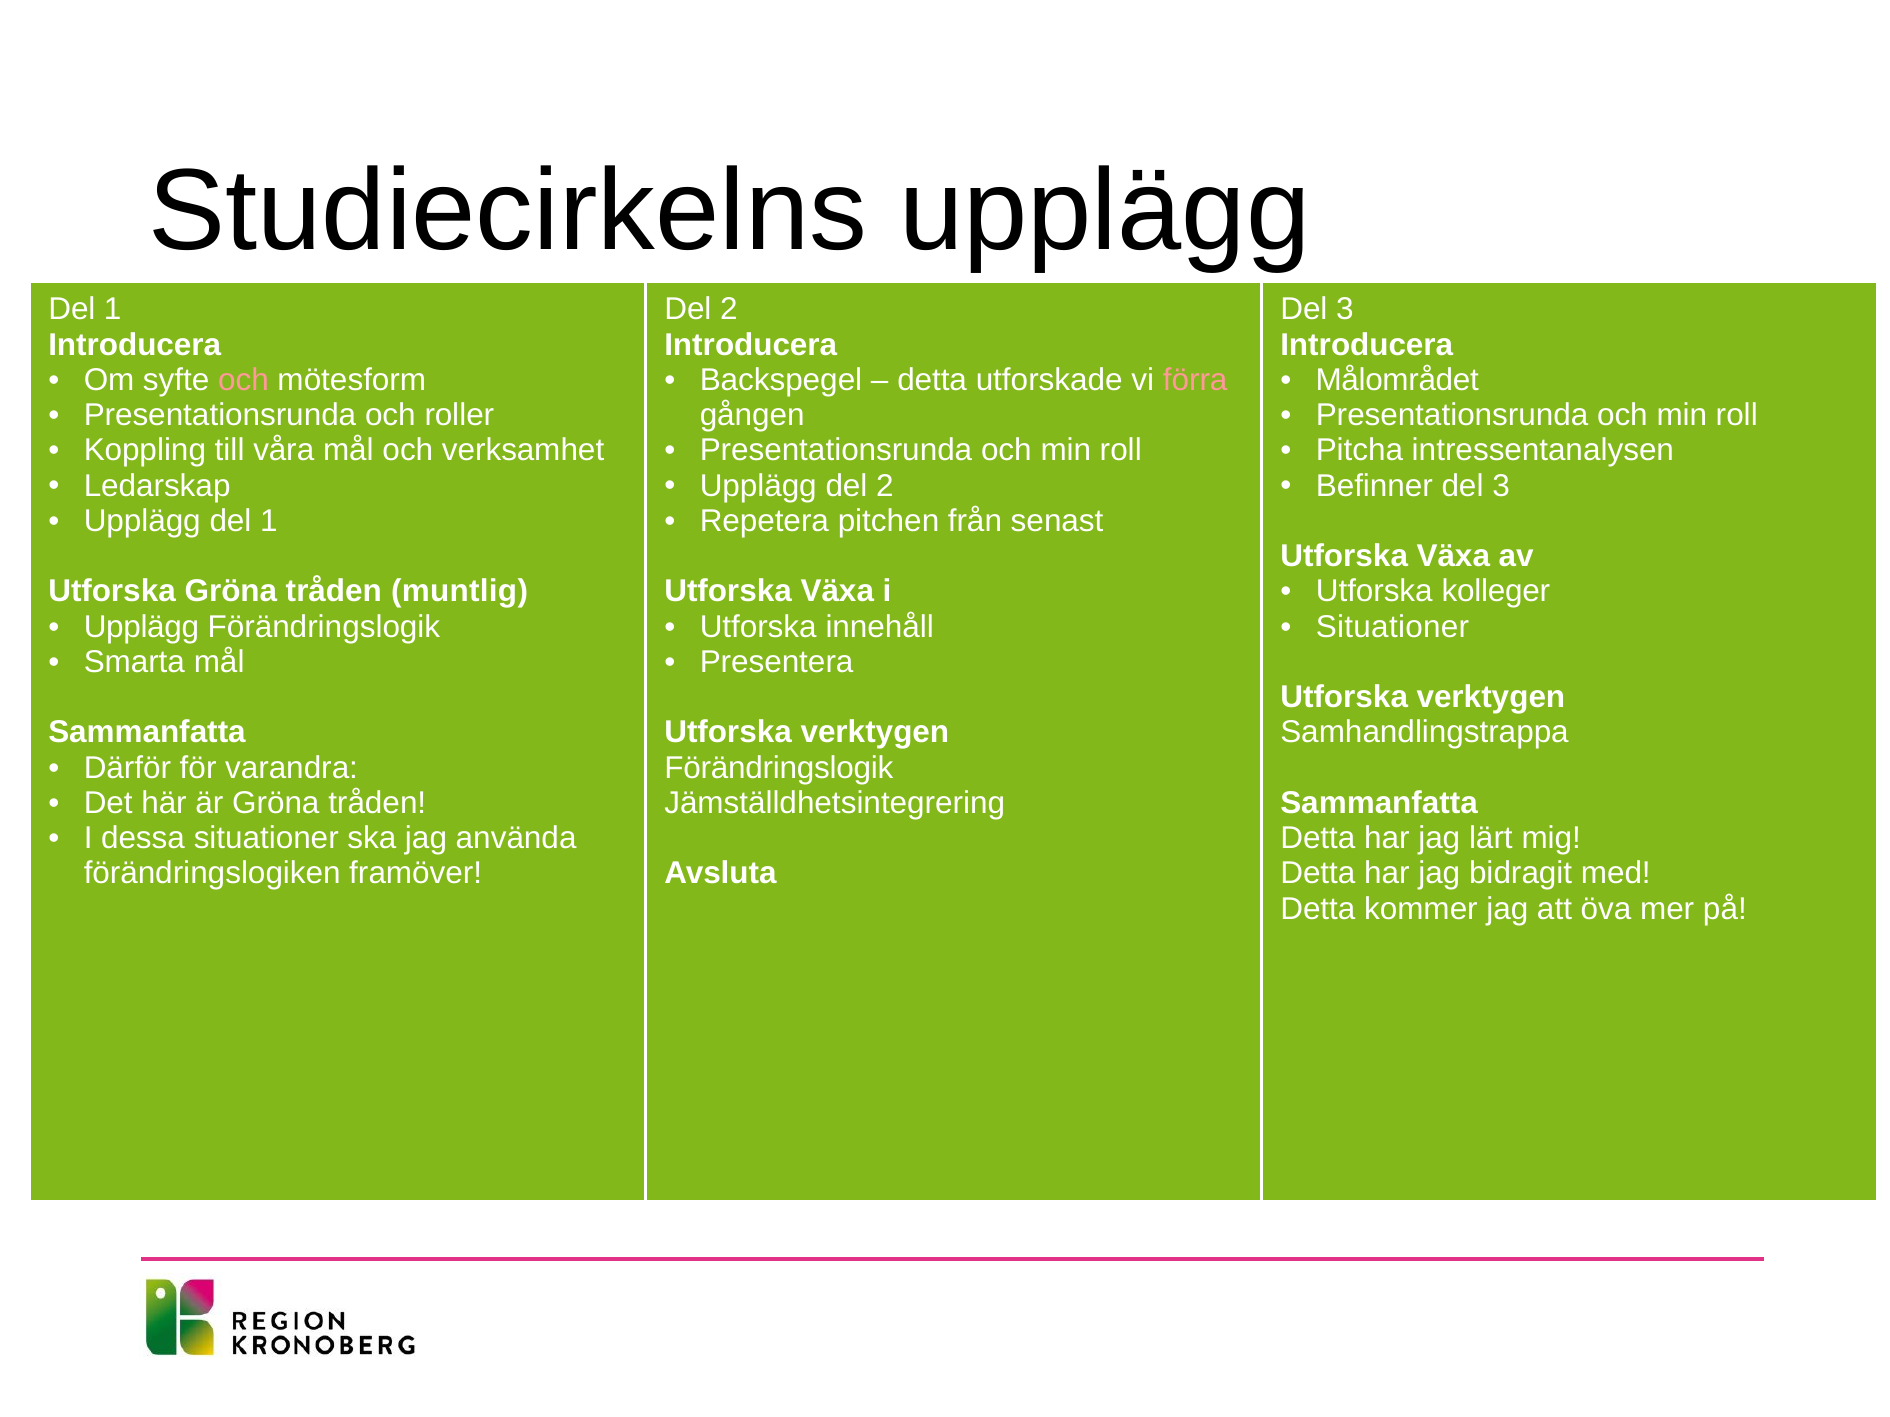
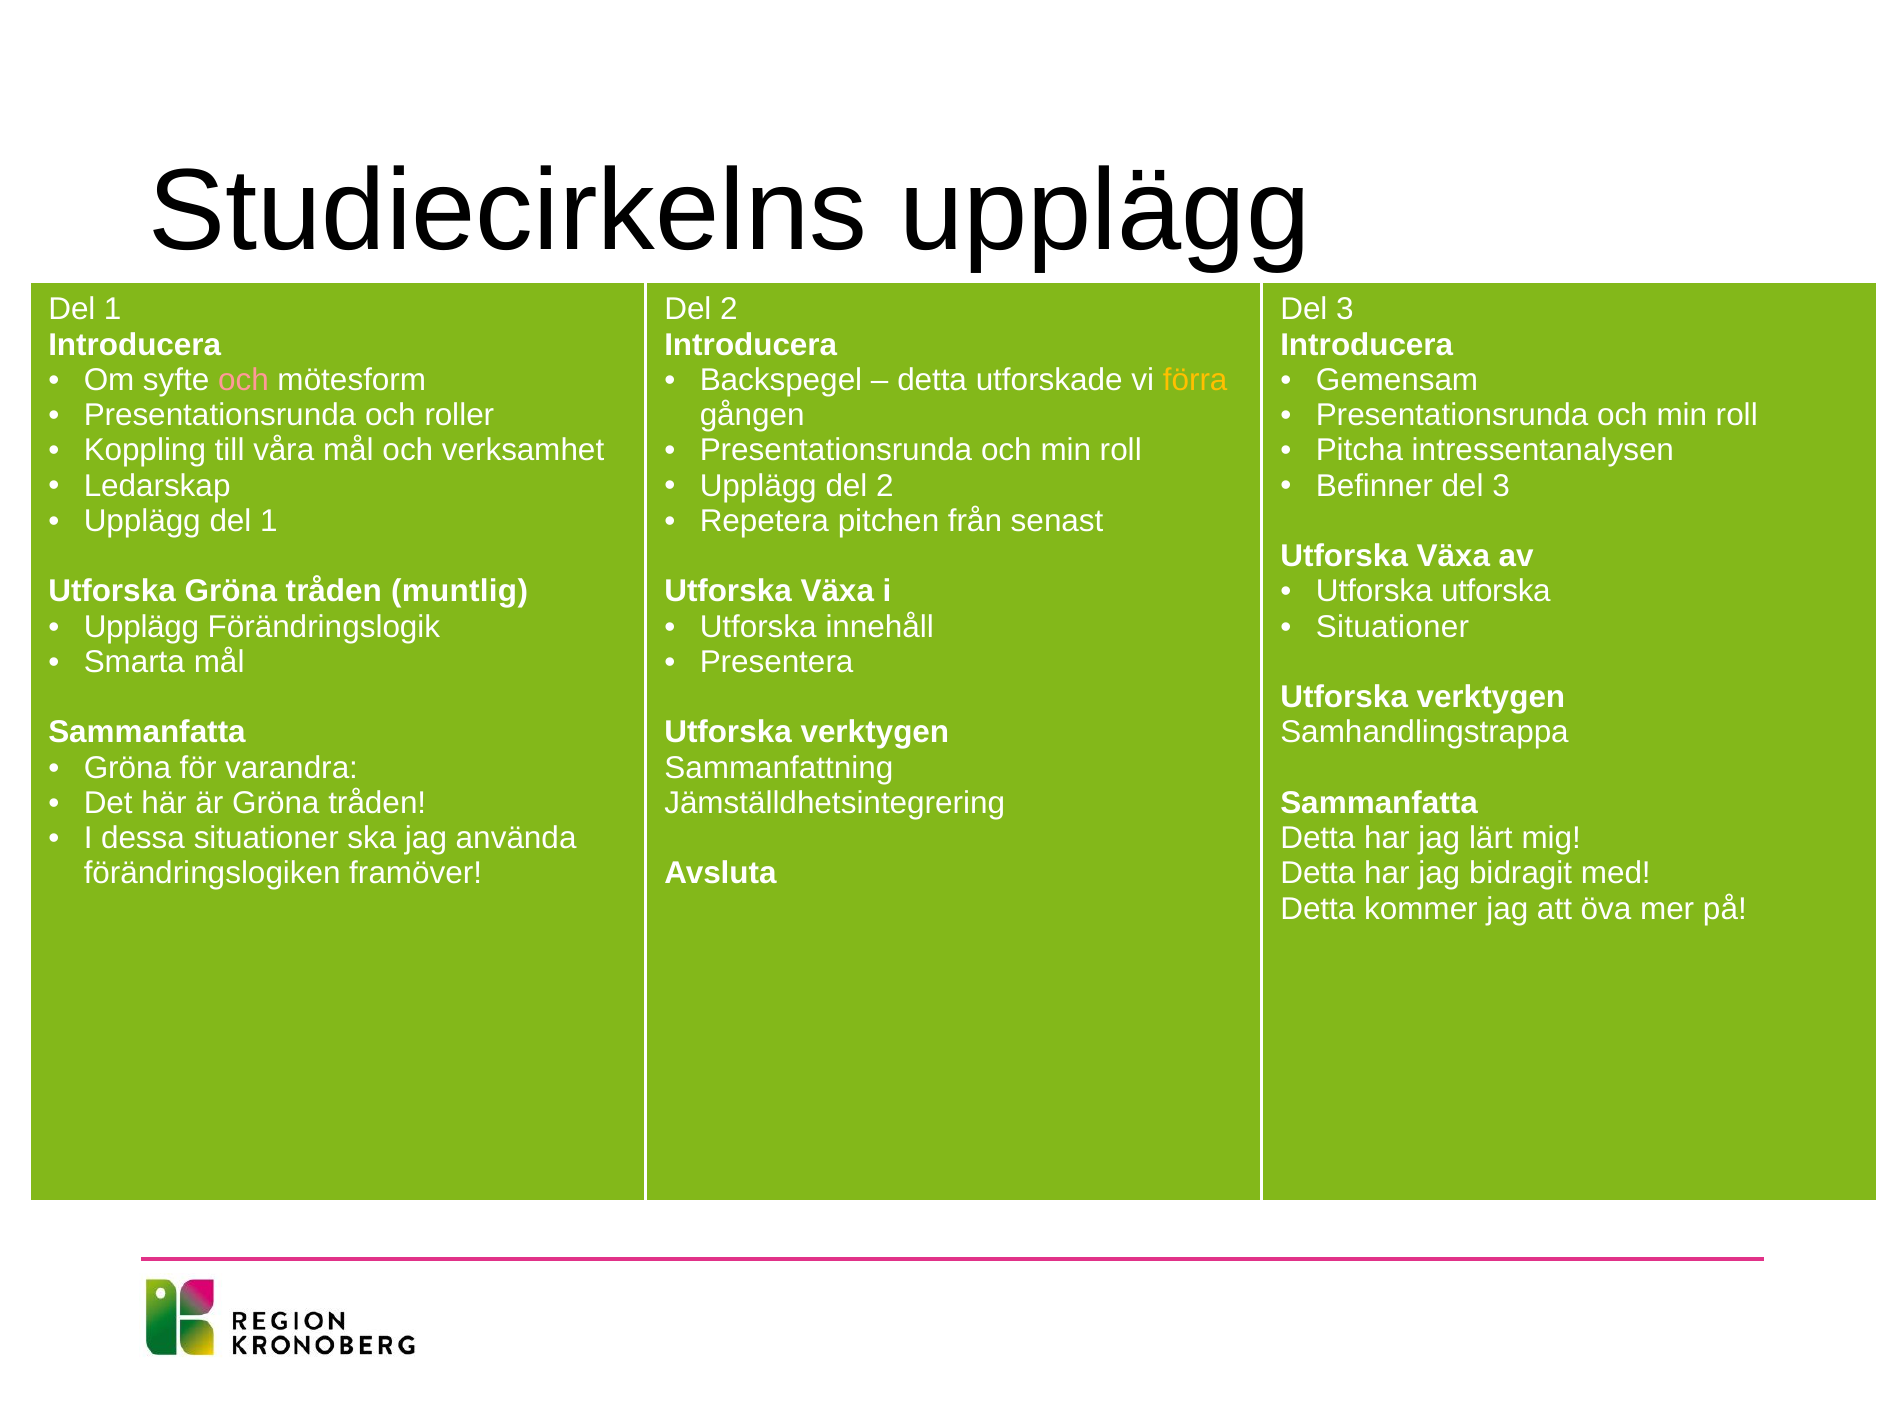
förra colour: pink -> yellow
Målområdet: Målområdet -> Gemensam
Utforska kolleger: kolleger -> utforska
Därför at (127, 768): Därför -> Gröna
Förändringslogik at (779, 768): Förändringslogik -> Sammanfattning
